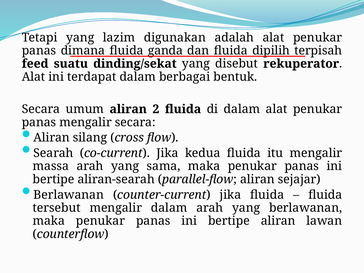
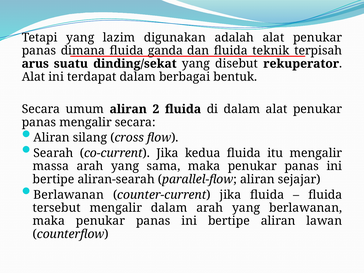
dipilih: dipilih -> teknik
feed: feed -> arus
